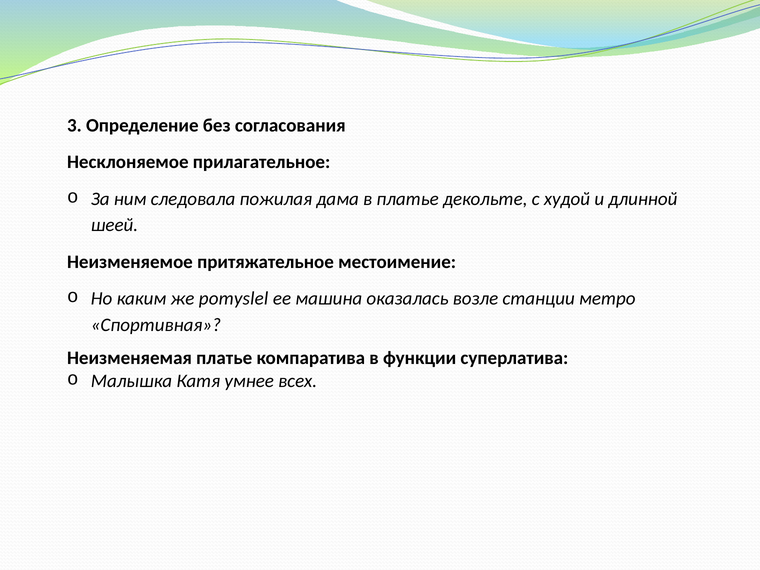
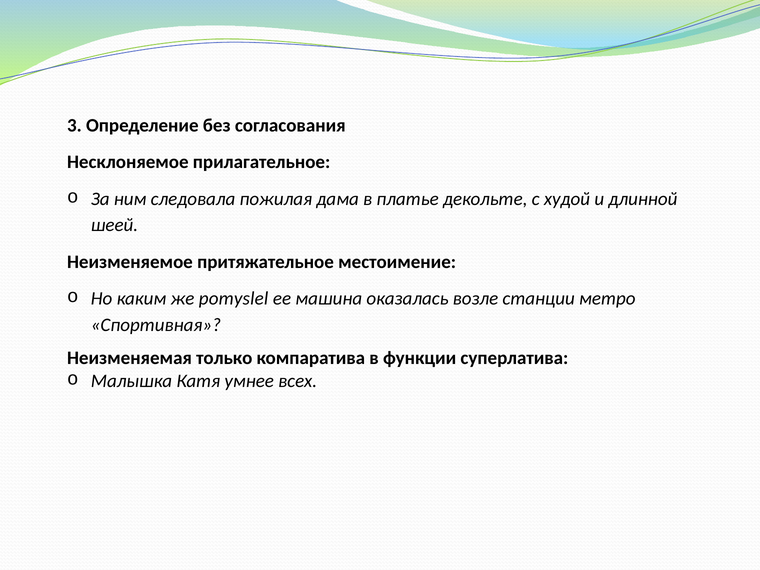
Неизменяемая платье: платье -> только
